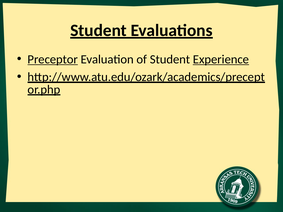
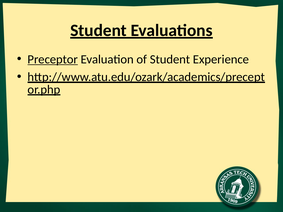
Experience underline: present -> none
